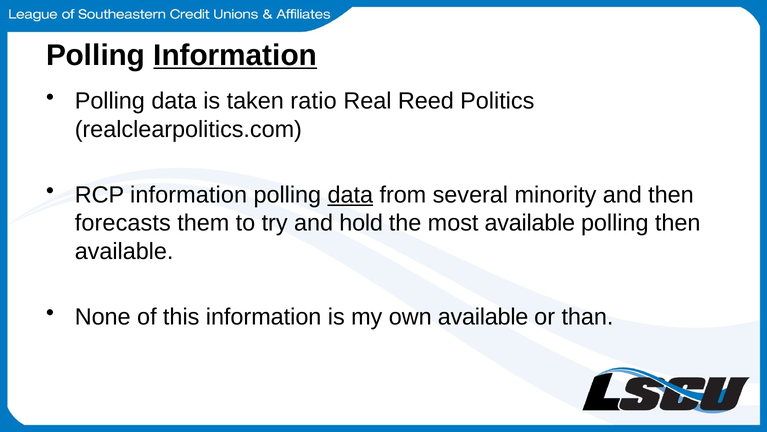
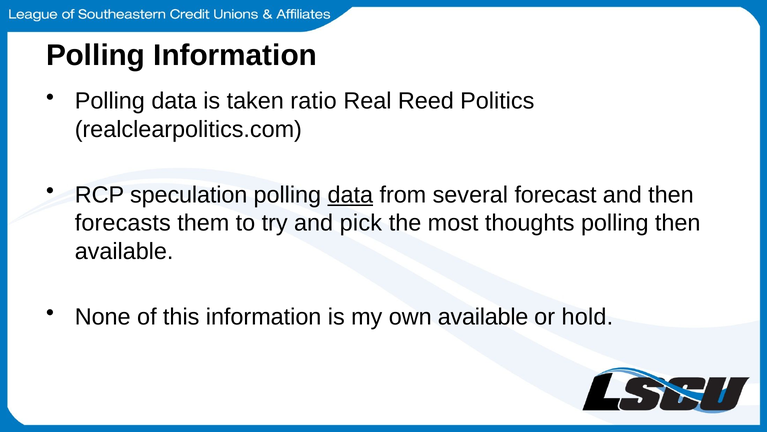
Information at (235, 55) underline: present -> none
RCP information: information -> speculation
minority: minority -> forecast
hold: hold -> pick
most available: available -> thoughts
than: than -> hold
